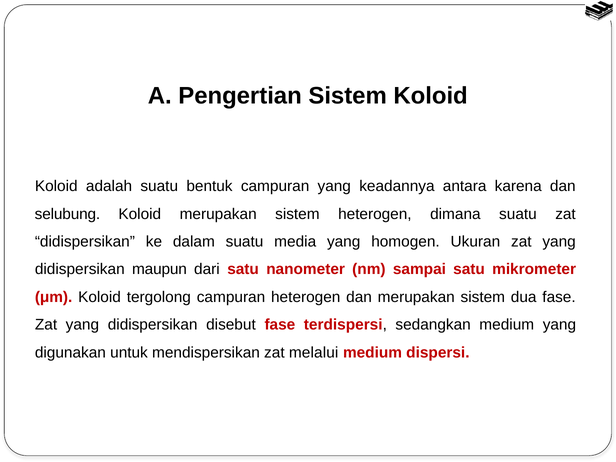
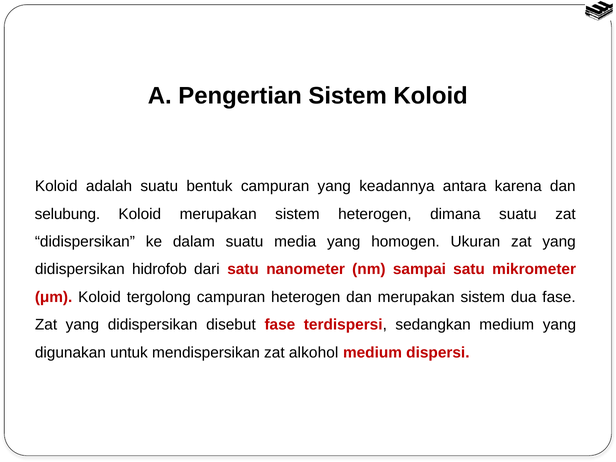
maupun: maupun -> hidrofob
melalui: melalui -> alkohol
